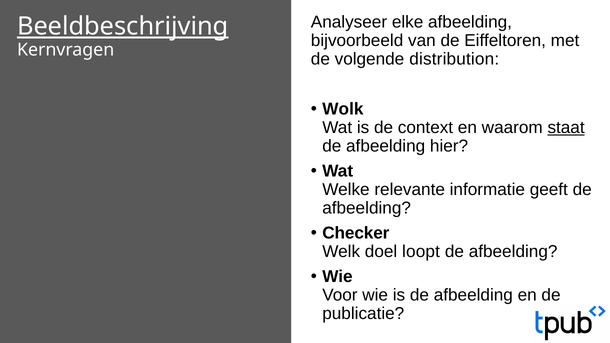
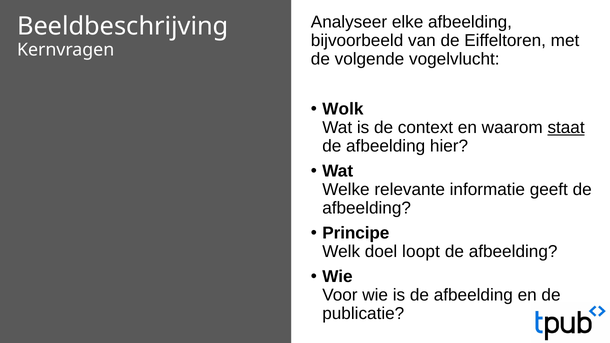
Beeldbeschrijving underline: present -> none
distribution: distribution -> vogelvlucht
Checker: Checker -> Principe
